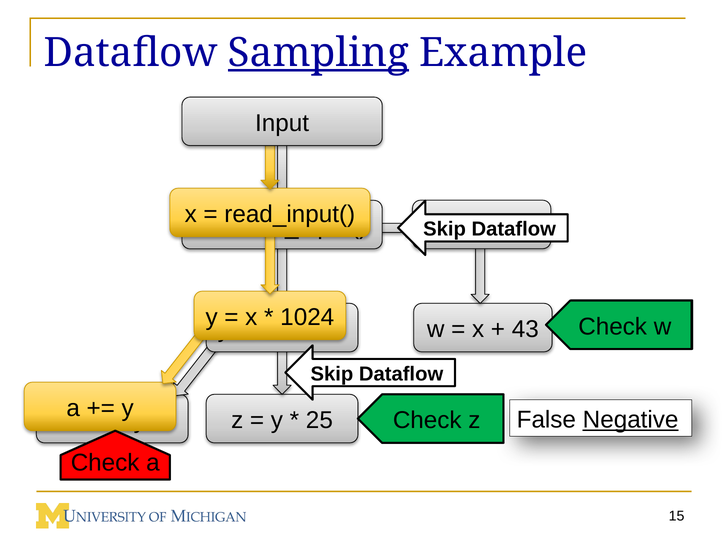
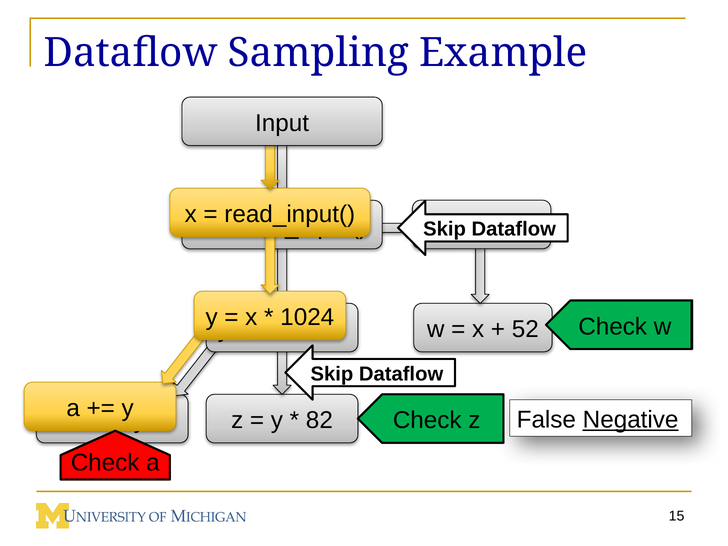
Sampling underline: present -> none
43: 43 -> 52
25: 25 -> 82
